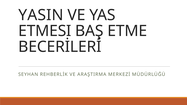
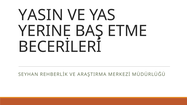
ETMESI: ETMESI -> YERINE
